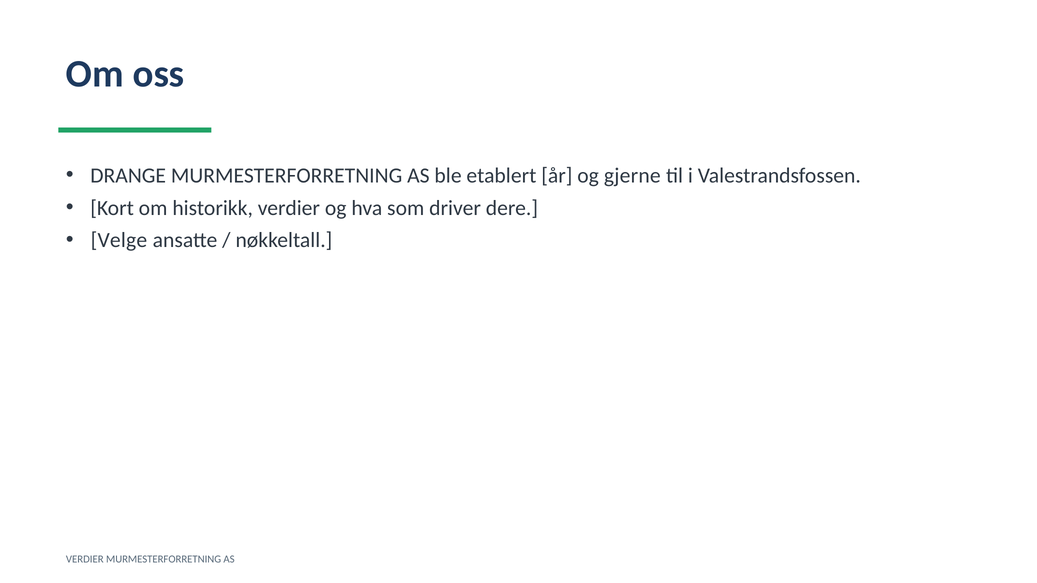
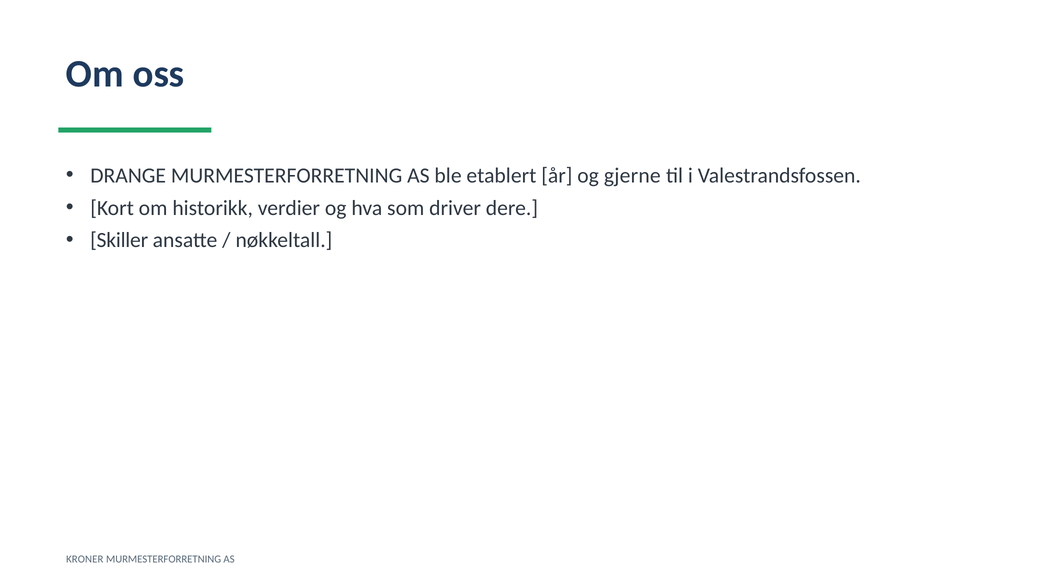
Velge: Velge -> Skiller
VERDIER at (85, 560): VERDIER -> KRONER
